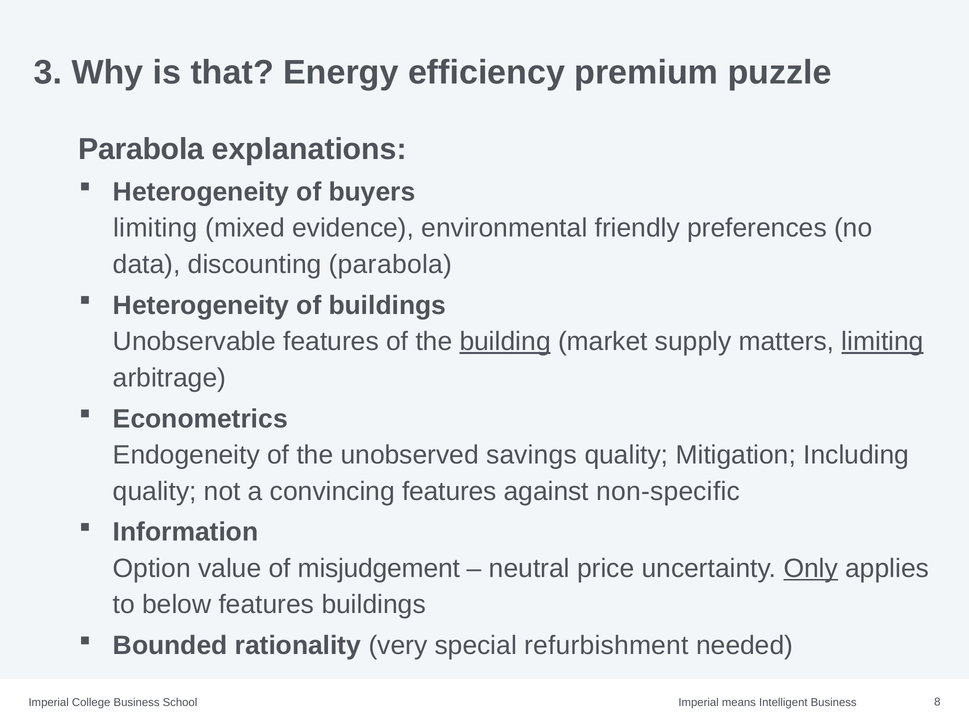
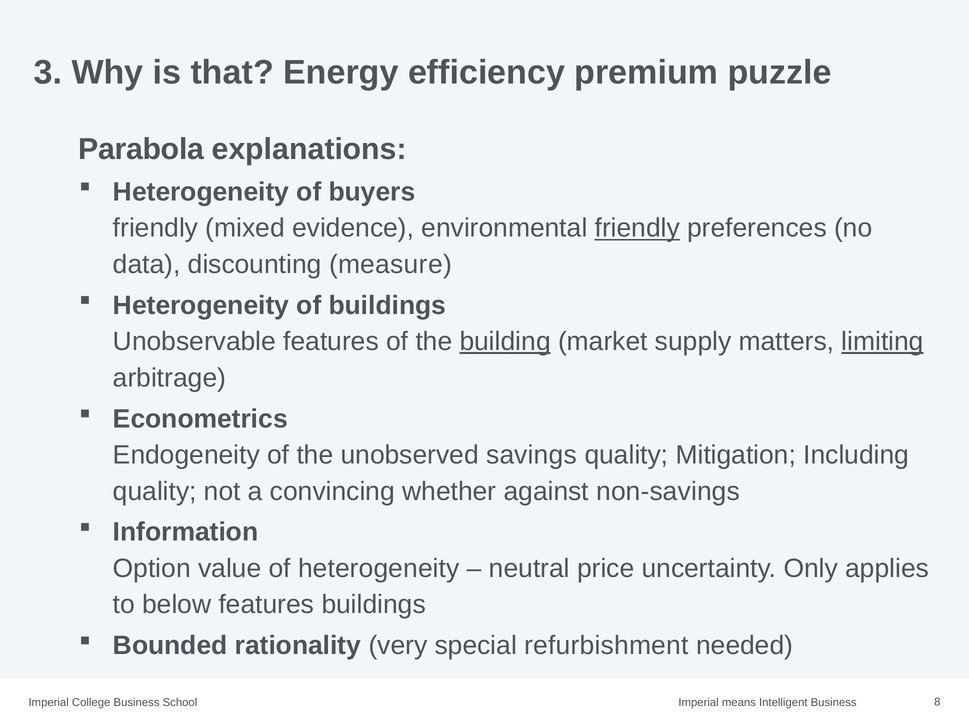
limiting at (155, 228): limiting -> friendly
friendly at (637, 228) underline: none -> present
discounting parabola: parabola -> measure
convincing features: features -> whether
non-specific: non-specific -> non-savings
of misjudgement: misjudgement -> heterogeneity
Only underline: present -> none
